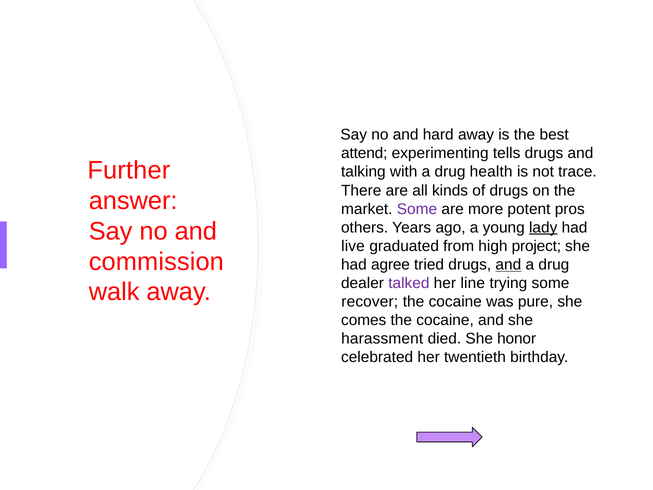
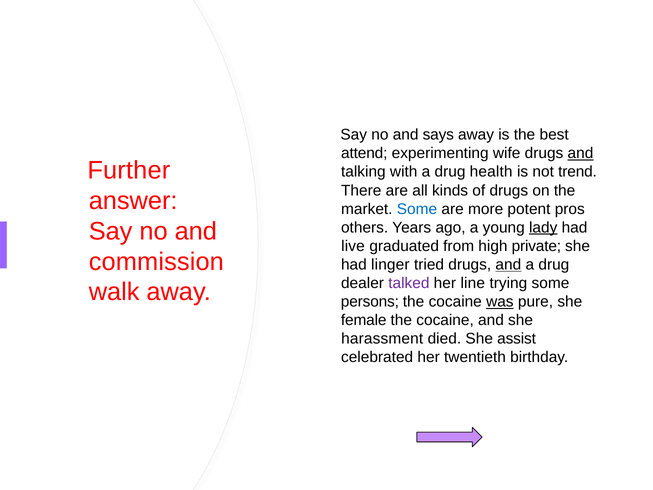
hard: hard -> says
tells: tells -> wife
and at (580, 153) underline: none -> present
trace: trace -> trend
Some at (417, 209) colour: purple -> blue
project: project -> private
agree: agree -> linger
recover: recover -> persons
was underline: none -> present
comes: comes -> female
honor: honor -> assist
